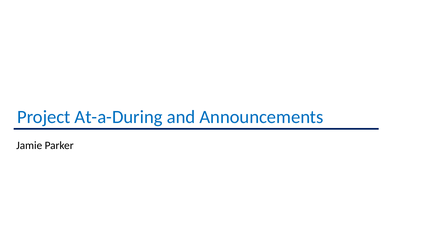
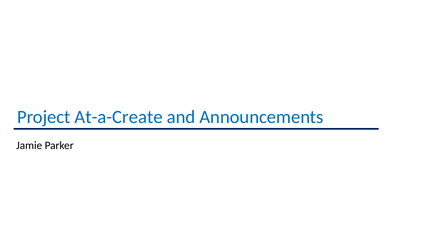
At-a-During: At-a-During -> At-a-Create
